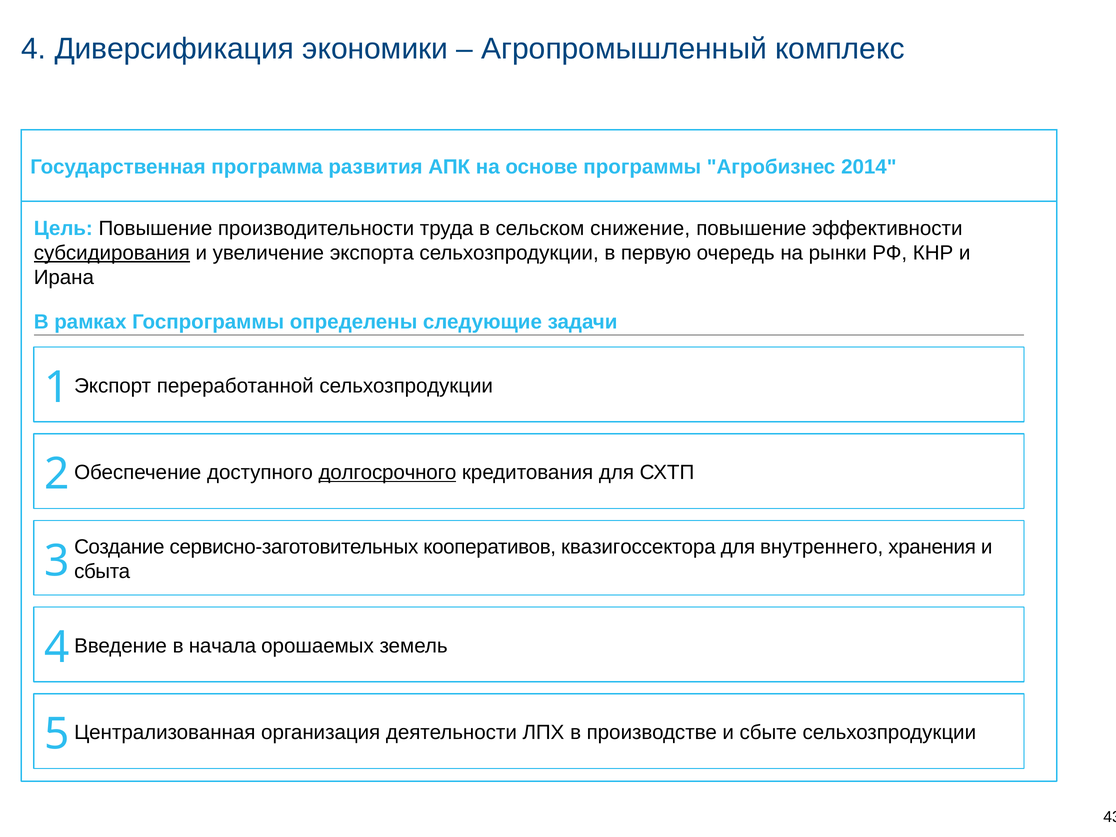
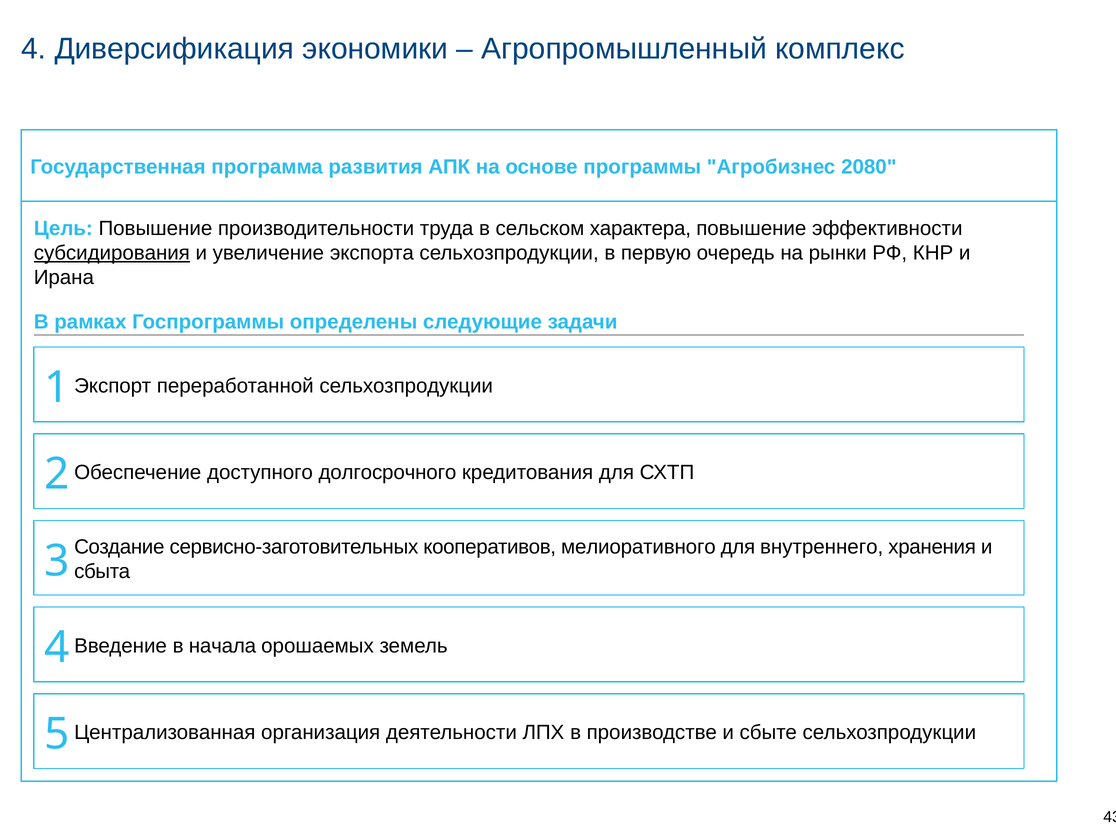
2014: 2014 -> 2080
снижение: снижение -> характера
долгосрочного underline: present -> none
квазигоссектора: квазигоссектора -> мелиоративного
